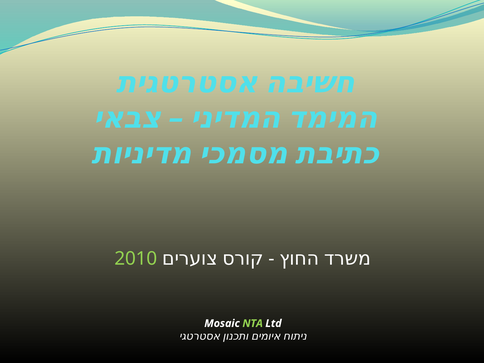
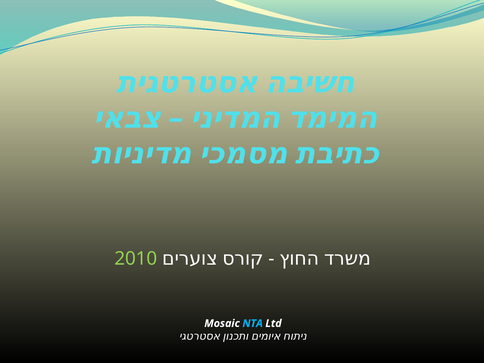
NTA colour: light green -> light blue
